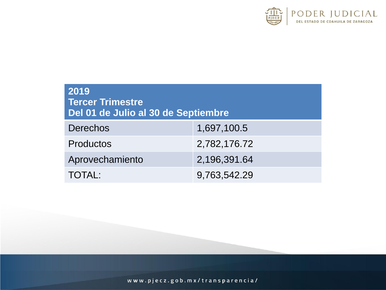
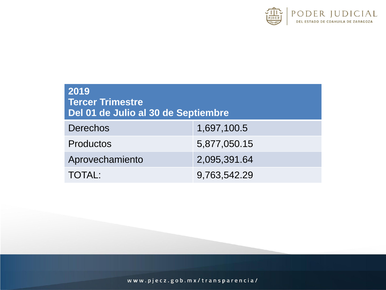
2,782,176.72: 2,782,176.72 -> 5,877,050.15
2,196,391.64: 2,196,391.64 -> 2,095,391.64
